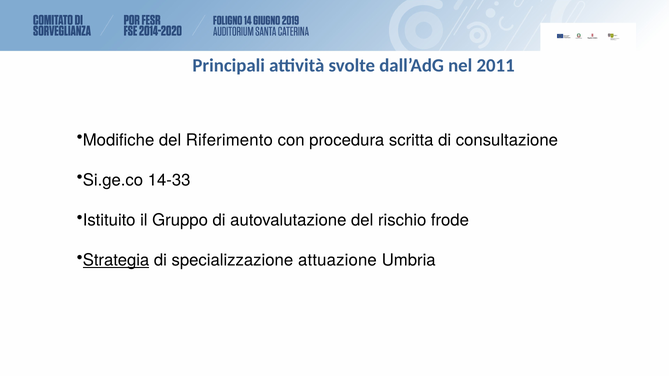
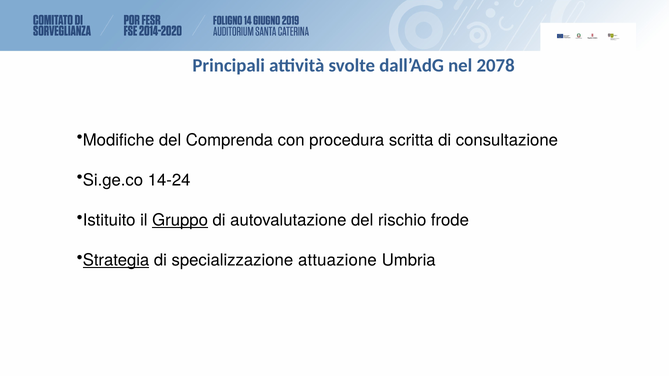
2011: 2011 -> 2078
Riferimento: Riferimento -> Comprenda
14-33: 14-33 -> 14-24
Gruppo underline: none -> present
